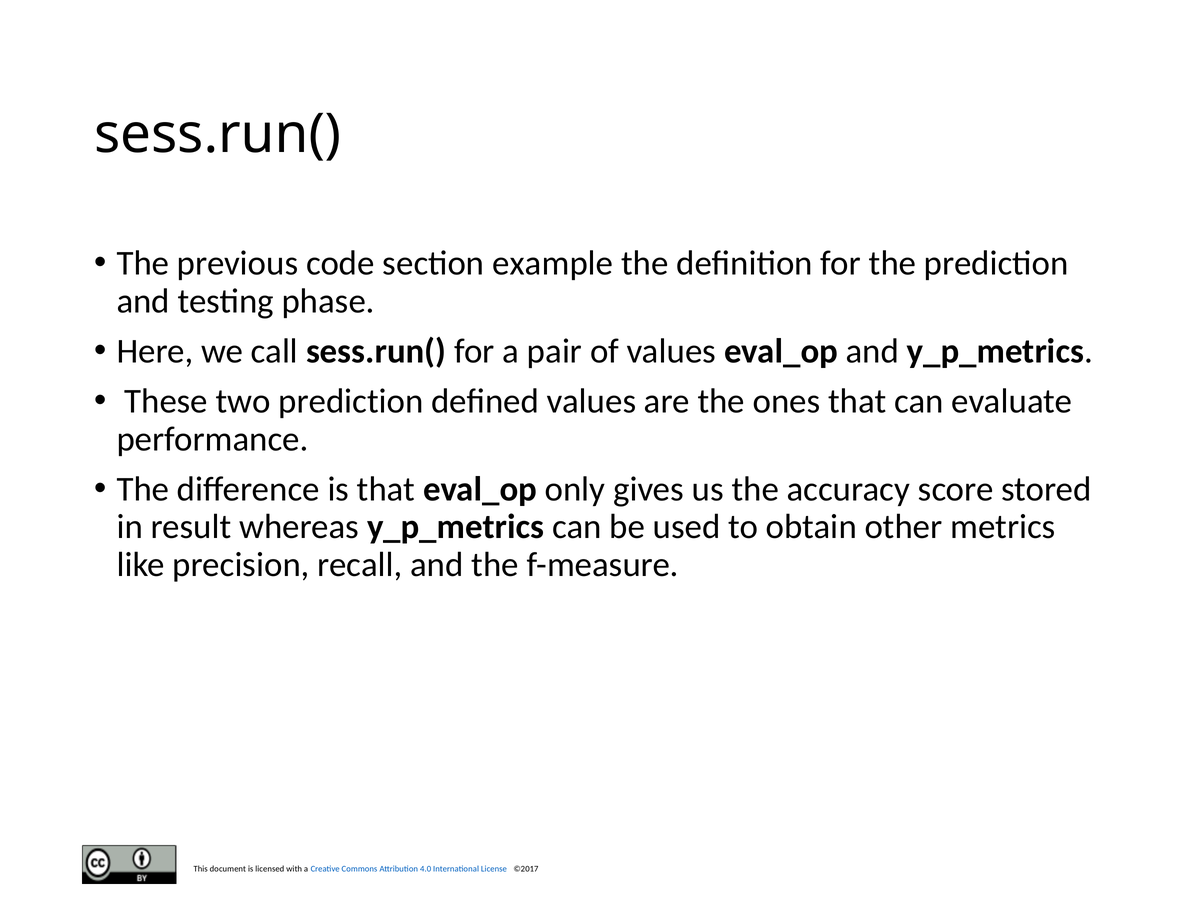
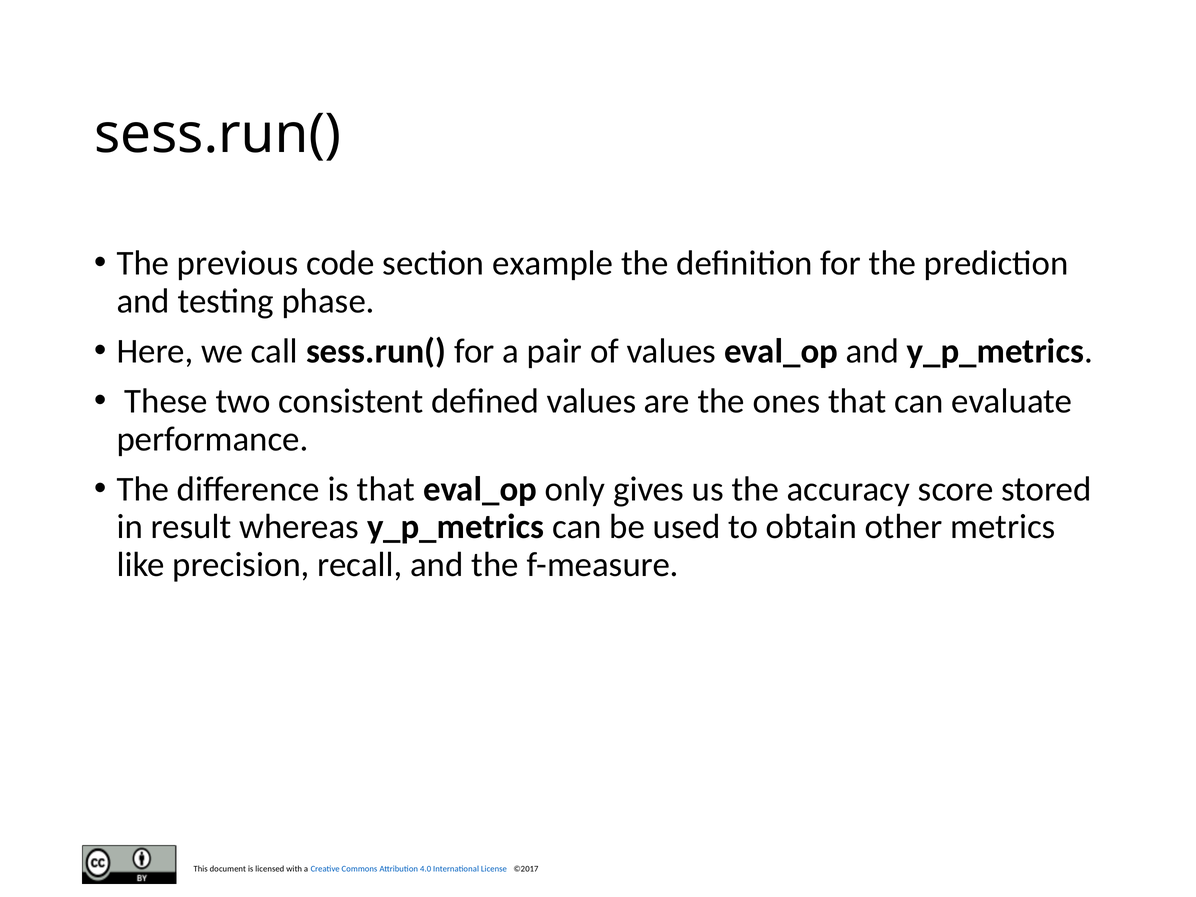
two prediction: prediction -> consistent
